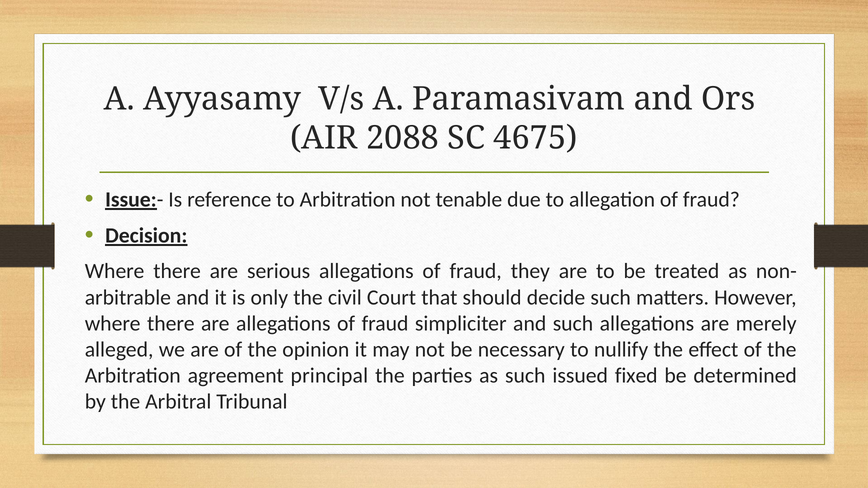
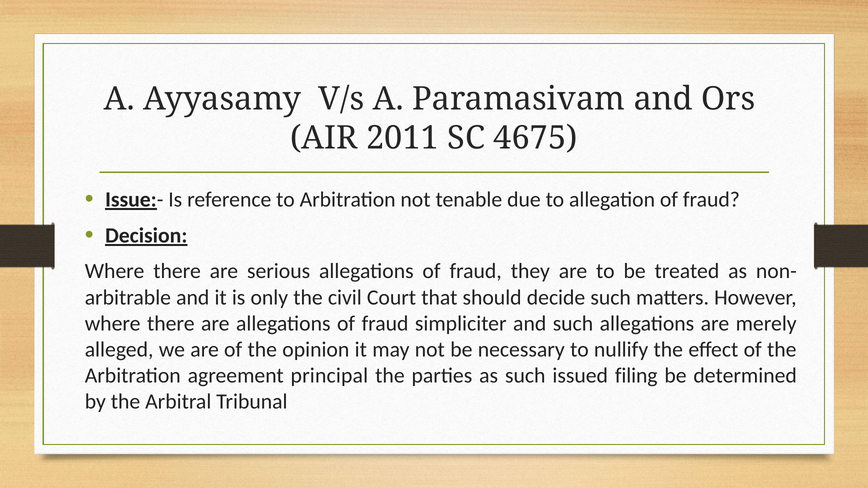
2088: 2088 -> 2011
fixed: fixed -> filing
